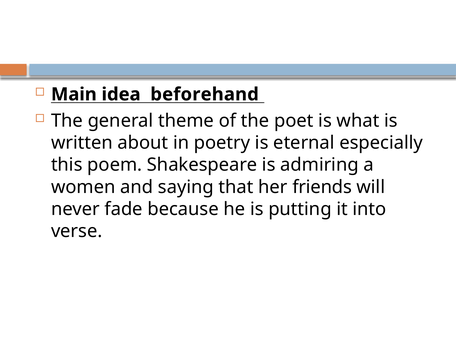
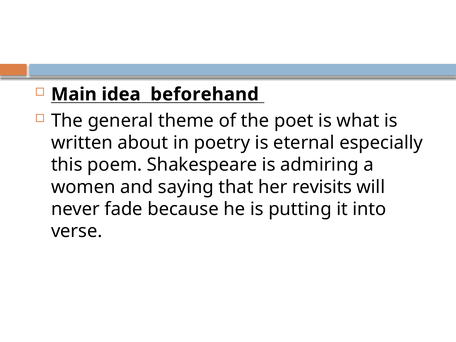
friends: friends -> revisits
